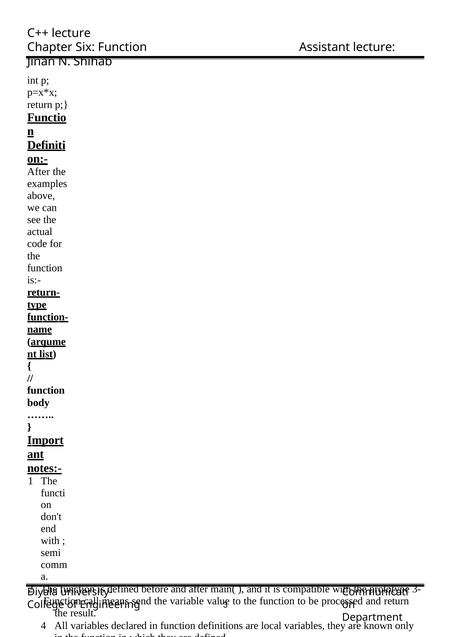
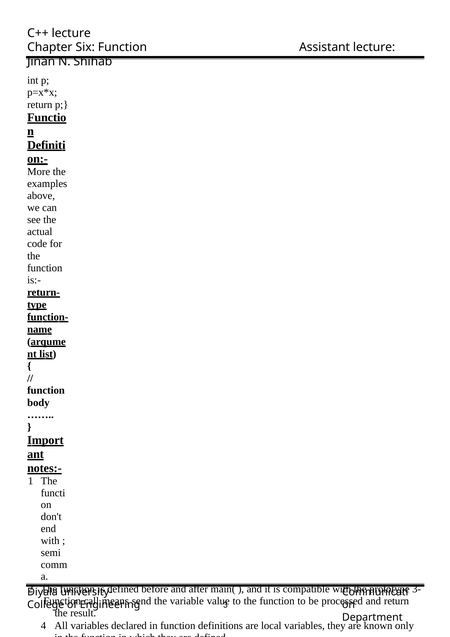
After at (39, 172): After -> More
